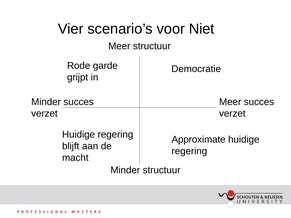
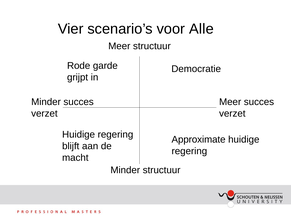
Niet: Niet -> Alle
